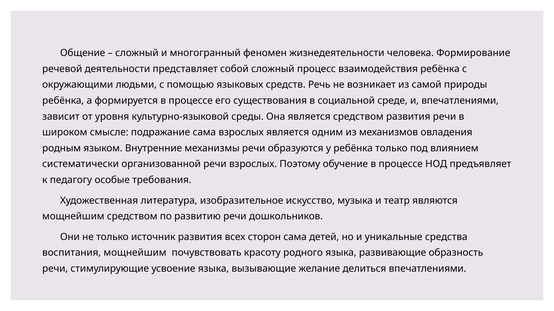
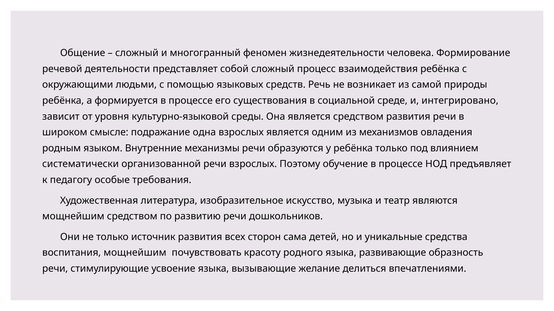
и впечатлениями: впечатлениями -> интегрировано
подражание сама: сама -> одна
